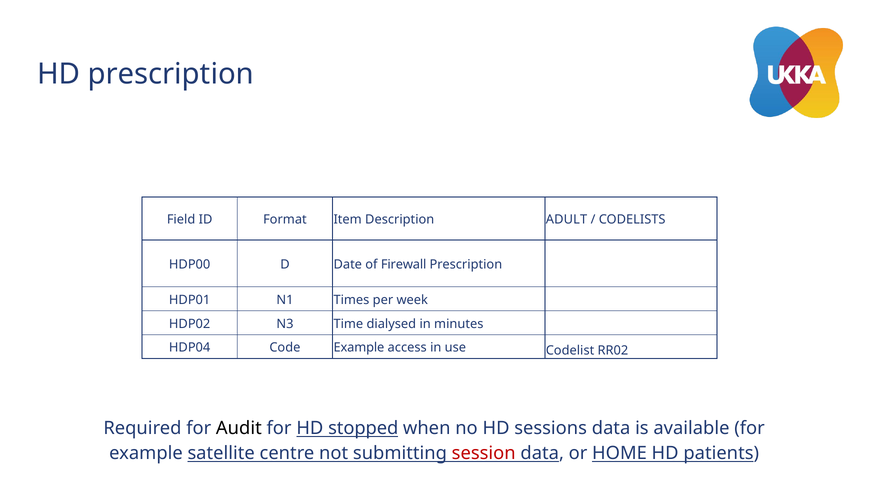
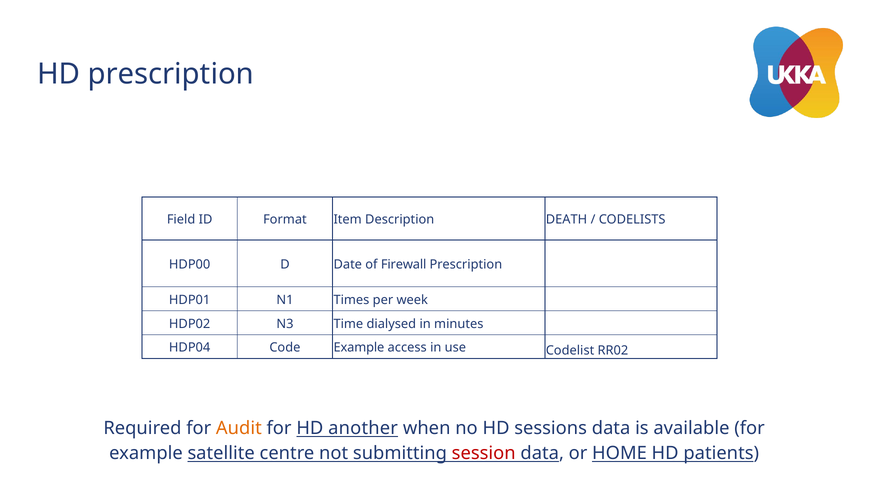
ADULT: ADULT -> DEATH
Audit colour: black -> orange
stopped: stopped -> another
